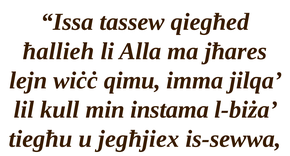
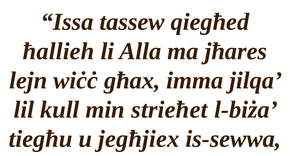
qimu: qimu -> għax
instama: instama -> strieħet
